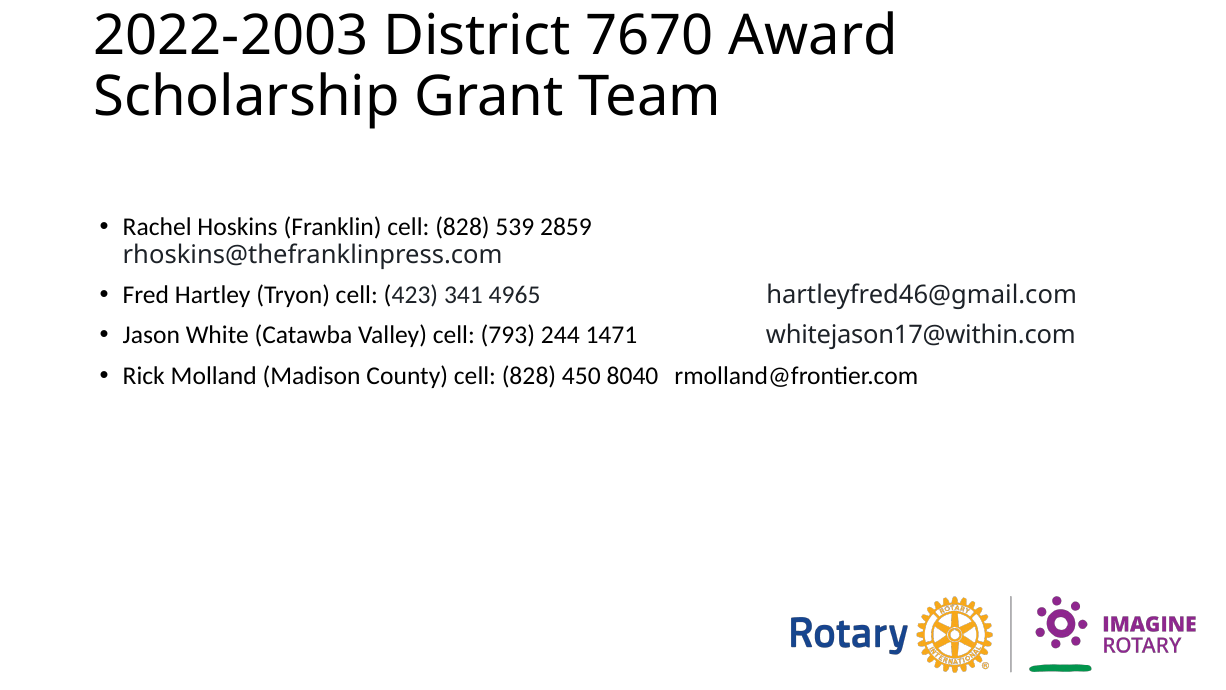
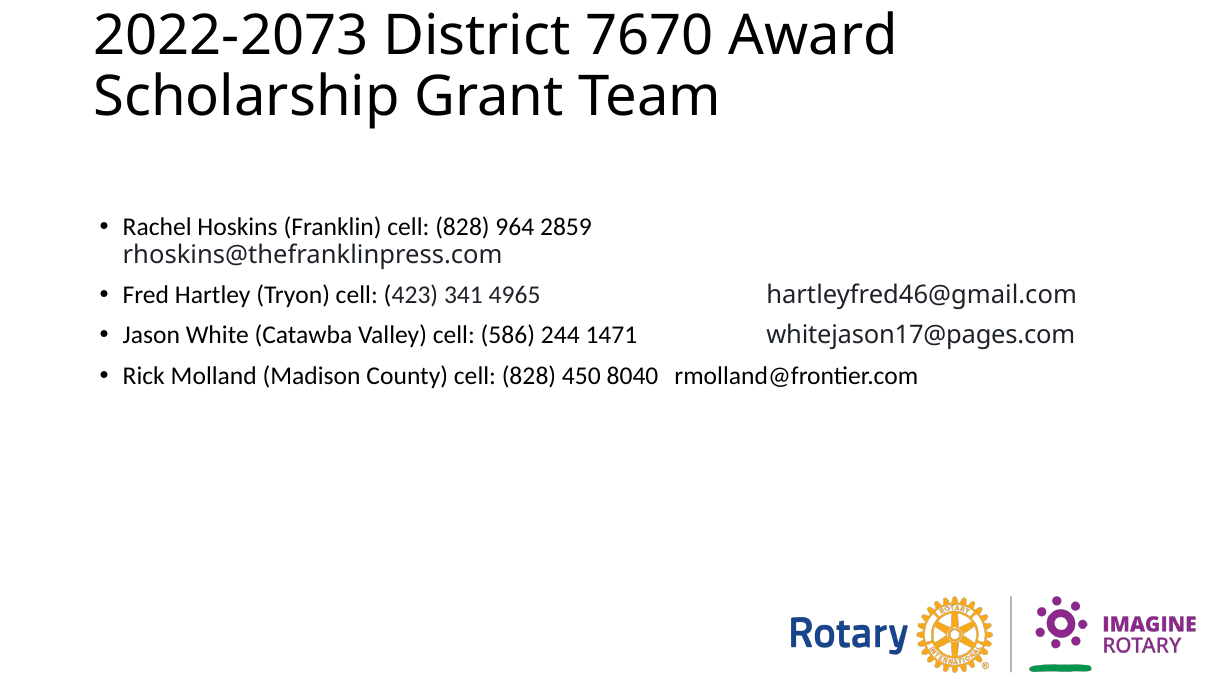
2022-2003: 2022-2003 -> 2022-2073
539: 539 -> 964
793: 793 -> 586
whitejason17@within.com: whitejason17@within.com -> whitejason17@pages.com
